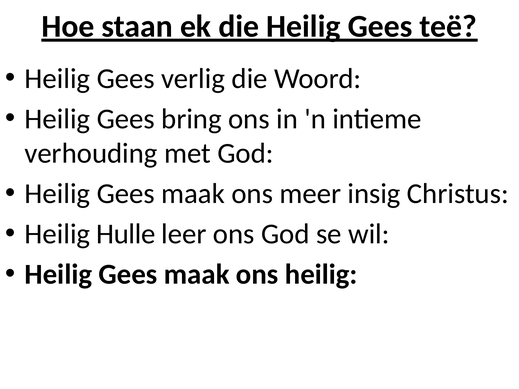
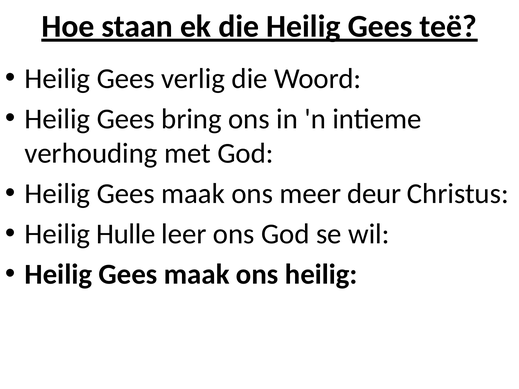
insig: insig -> deur
